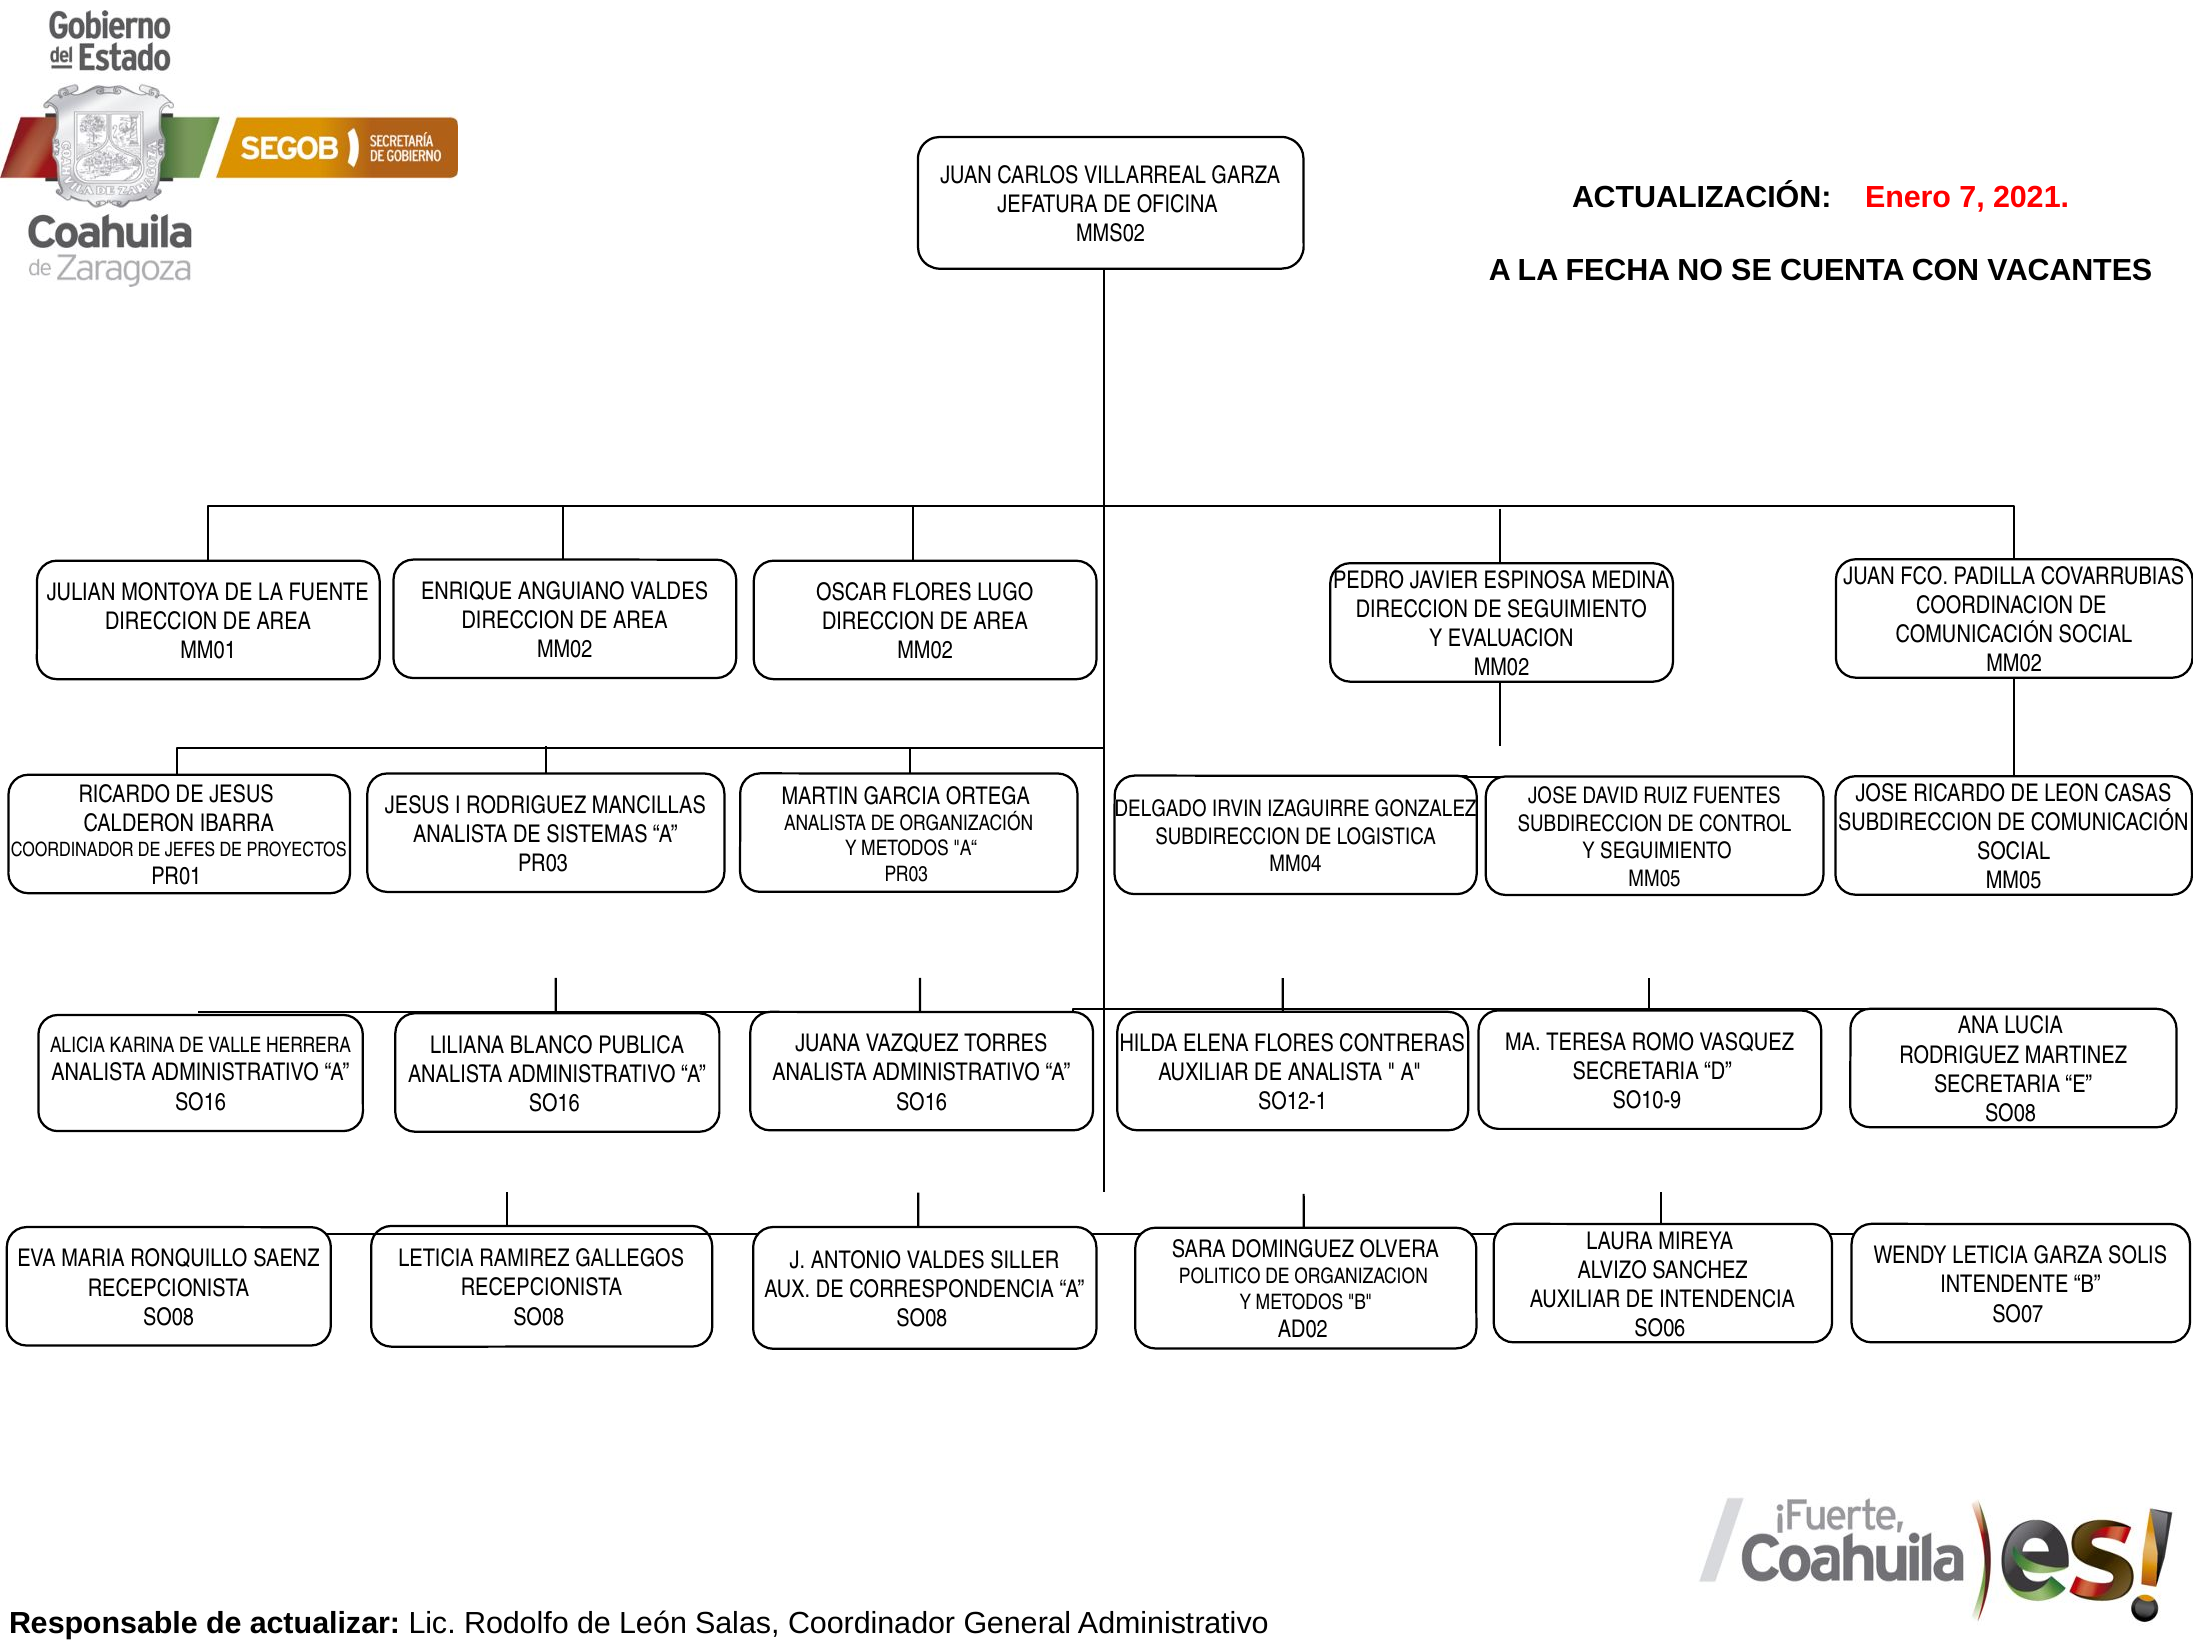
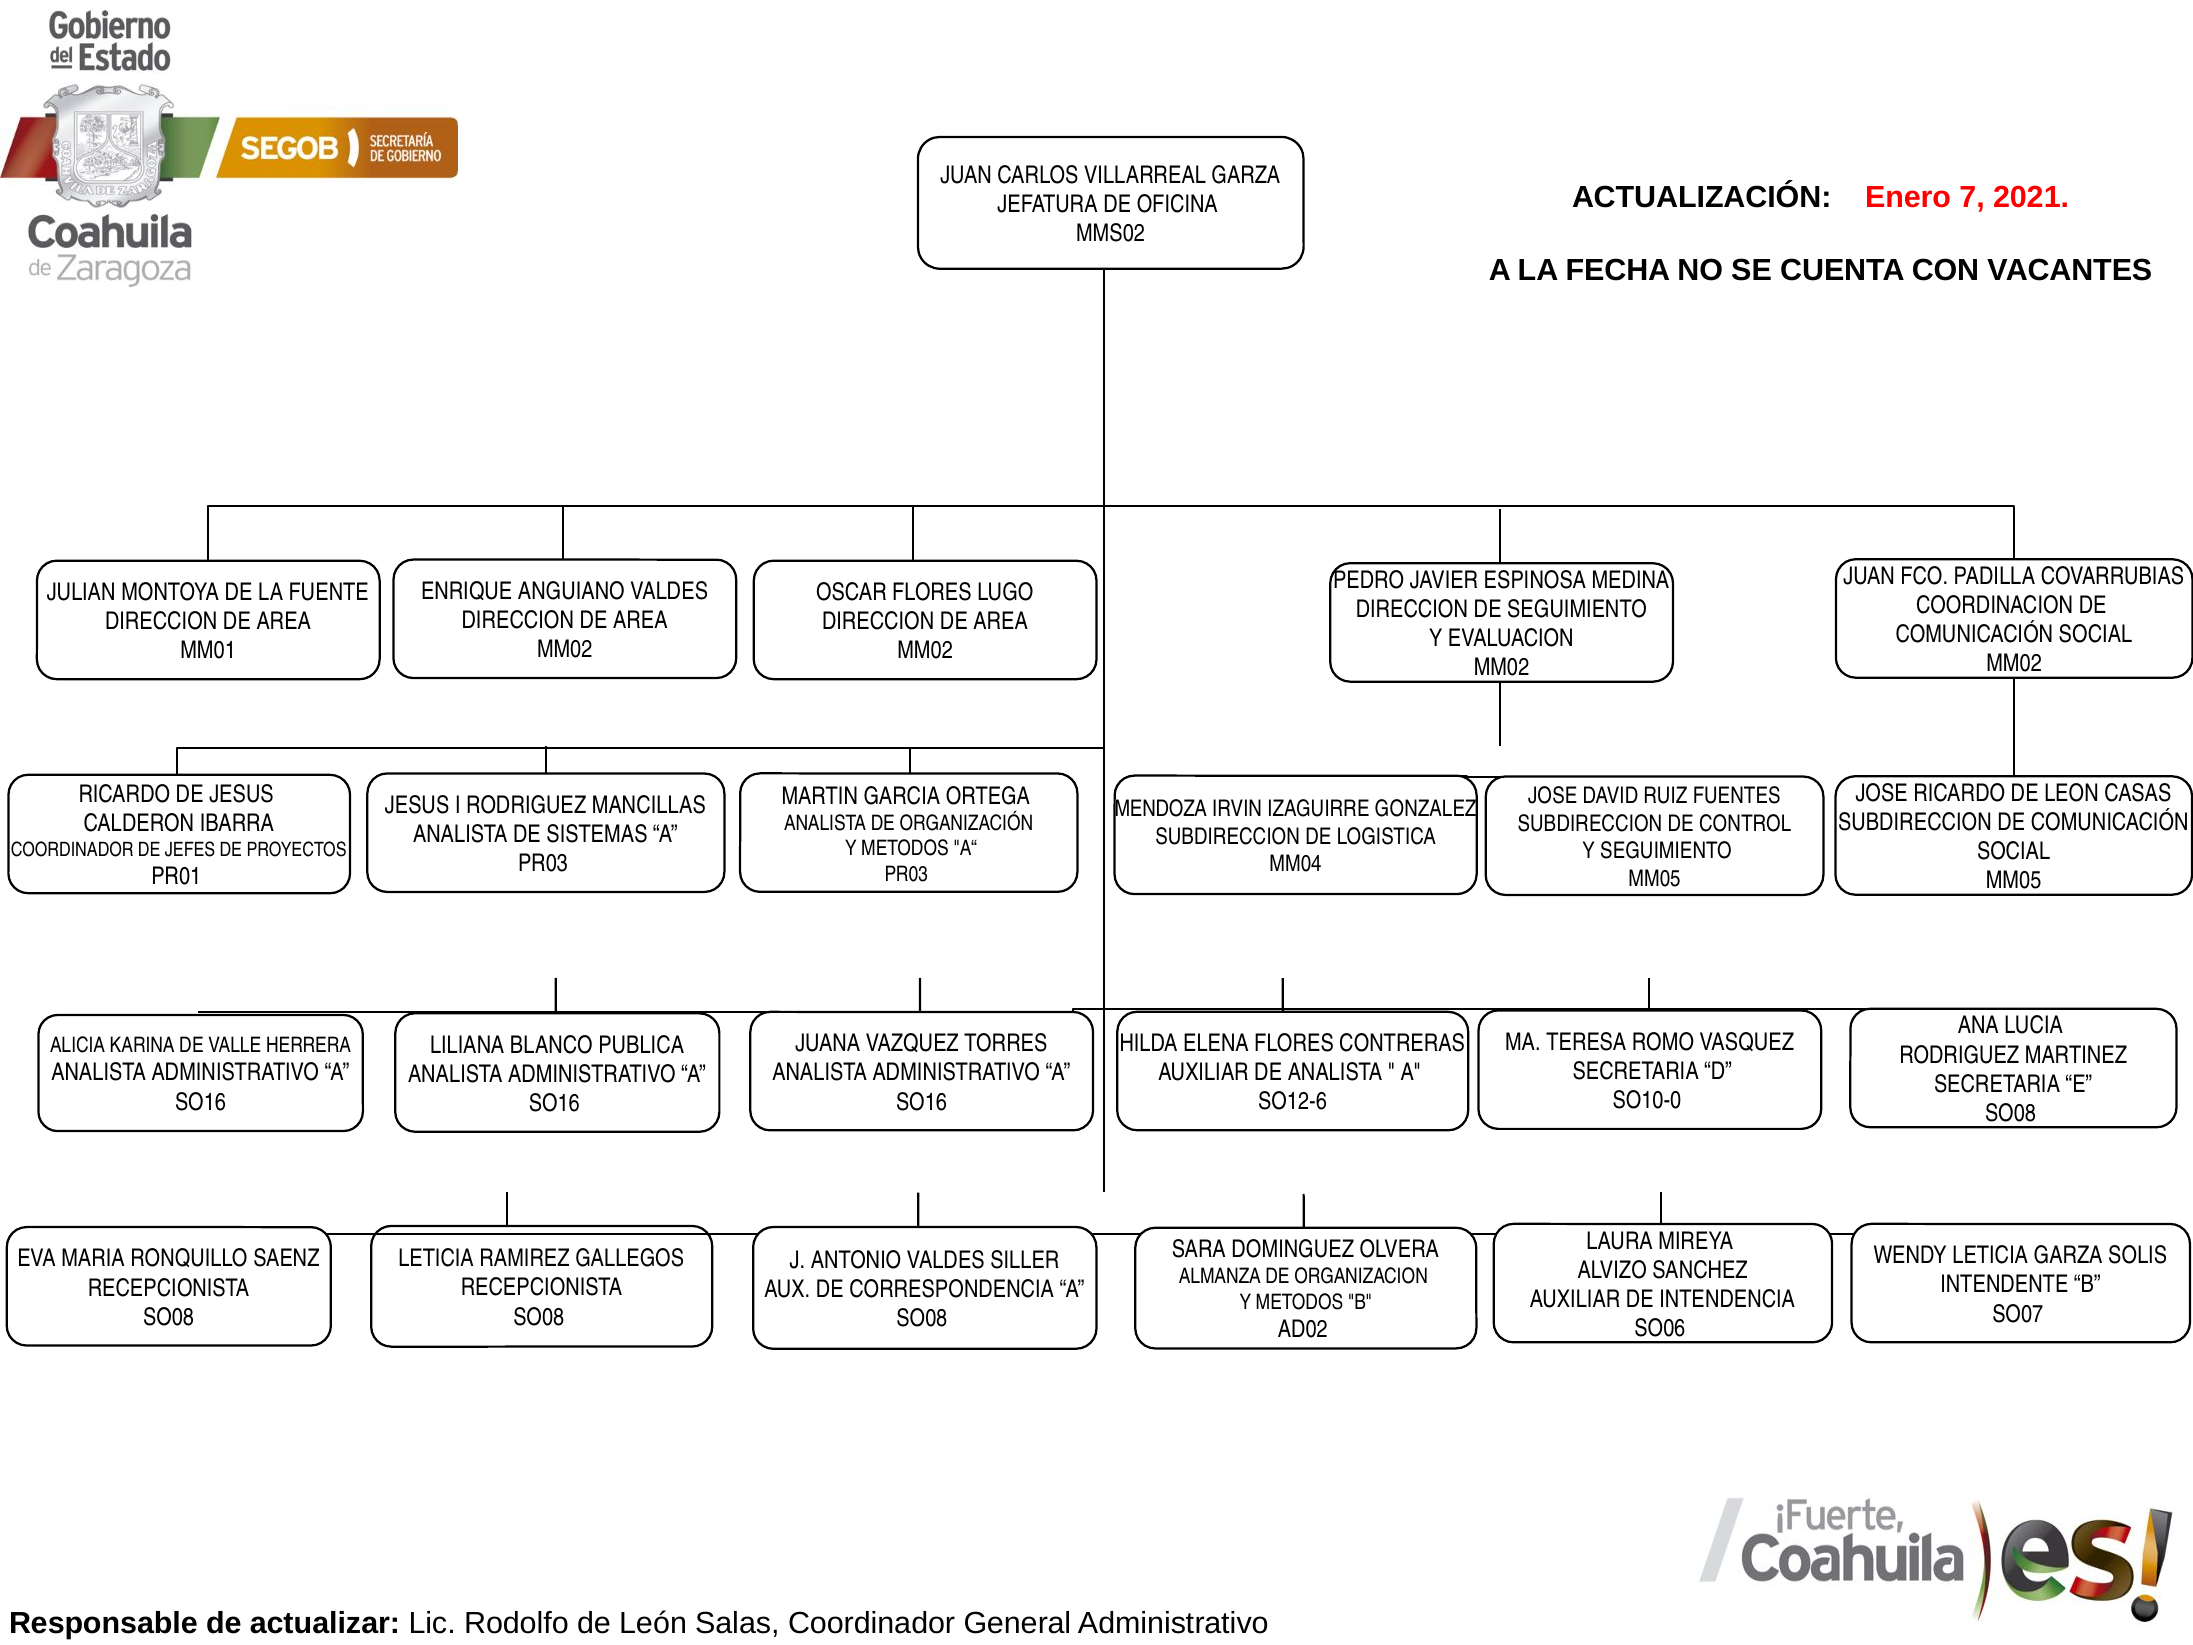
DELGADO: DELGADO -> MENDOZA
SO10-9: SO10-9 -> SO10-0
SO12-1: SO12-1 -> SO12-6
POLITICO: POLITICO -> ALMANZA
